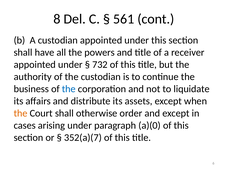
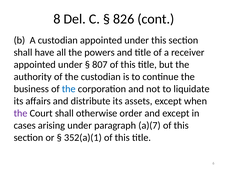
561: 561 -> 826
732: 732 -> 807
the at (21, 113) colour: orange -> purple
a)(0: a)(0 -> a)(7
352(a)(7: 352(a)(7 -> 352(a)(1
